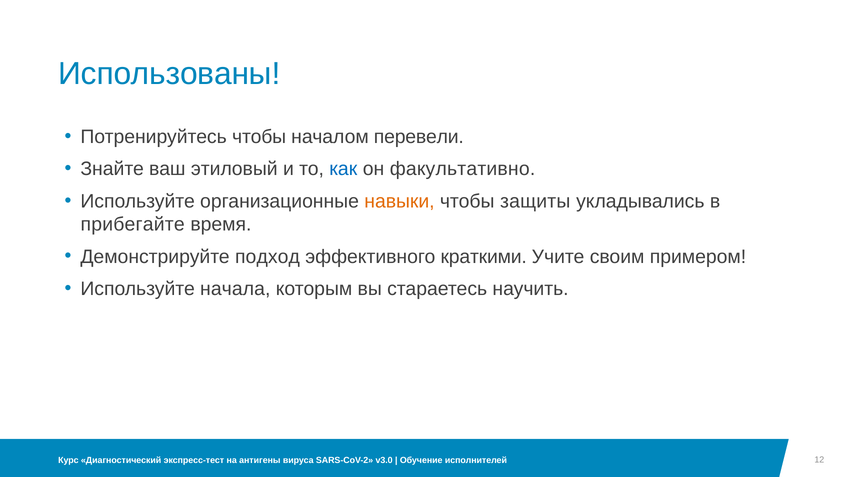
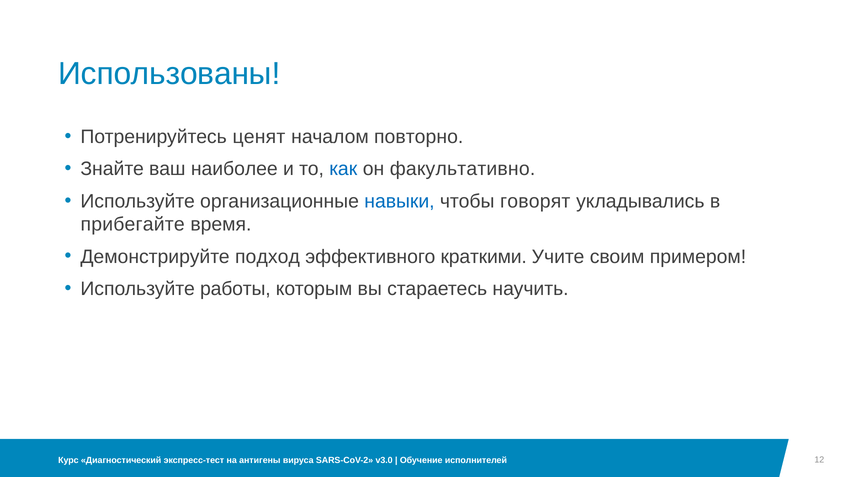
Потренируйтесь чтобы: чтобы -> ценят
перевели: перевели -> повторно
этиловый: этиловый -> наиболее
навыки colour: orange -> blue
защиты: защиты -> говорят
начала: начала -> работы
